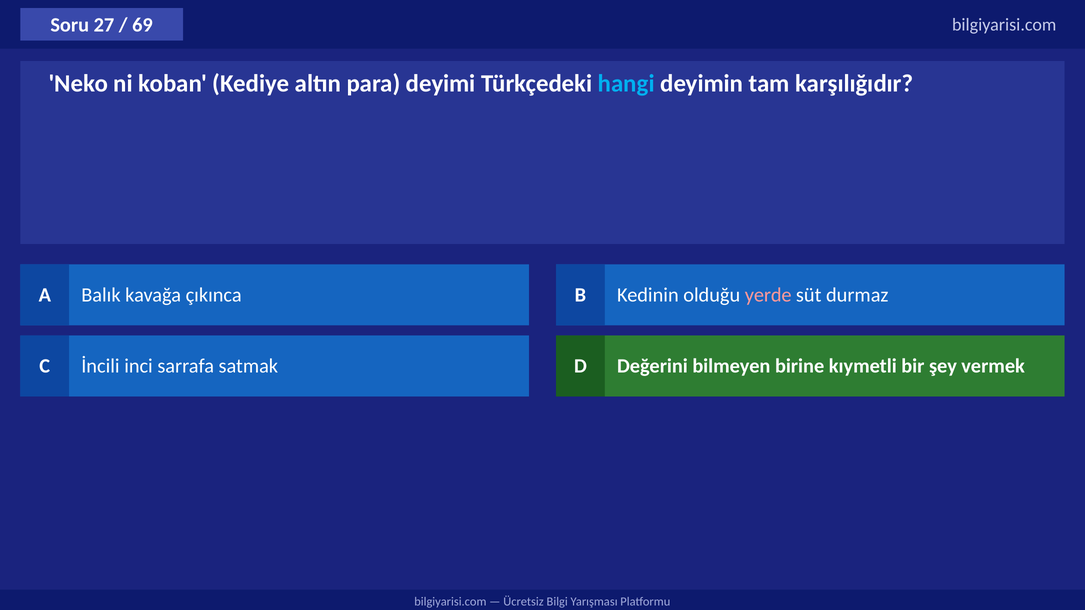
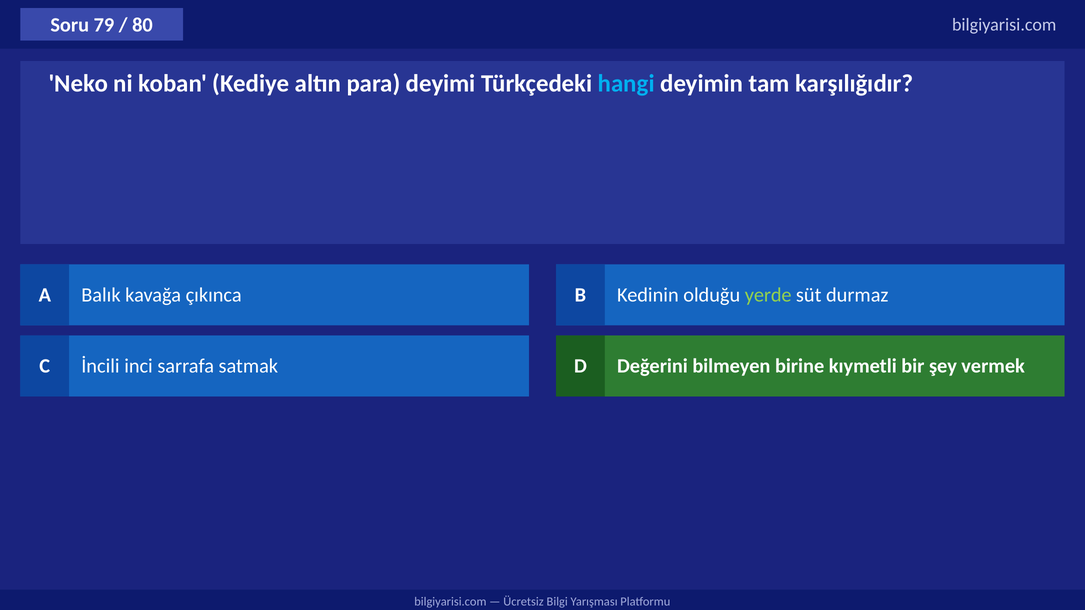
27: 27 -> 79
69: 69 -> 80
yerde colour: pink -> light green
